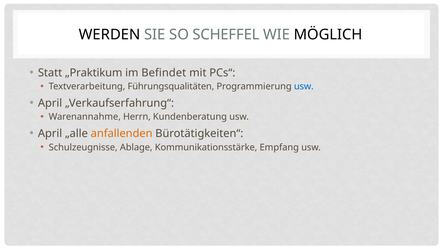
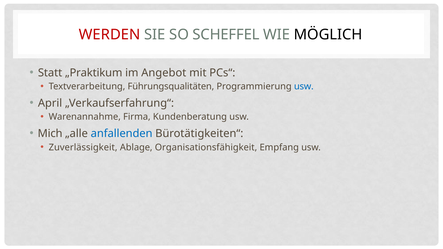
WERDEN colour: black -> red
Befindet: Befindet -> Angebot
Herrn: Herrn -> Firma
April at (50, 134): April -> Mich
anfallenden colour: orange -> blue
Schulzeugnisse: Schulzeugnisse -> Zuverlässigkeit
Kommunikationsstärke: Kommunikationsstärke -> Organisationsfähigkeit
